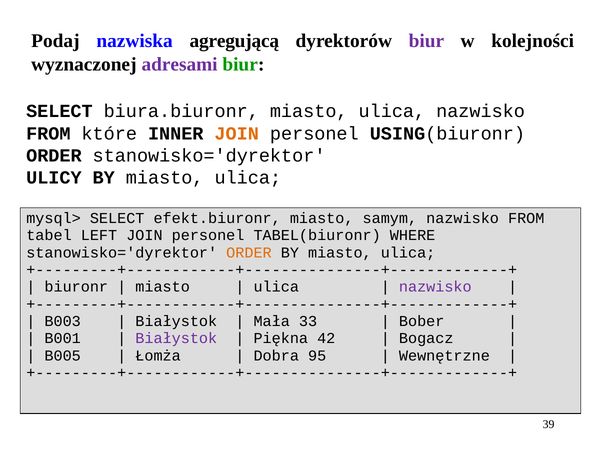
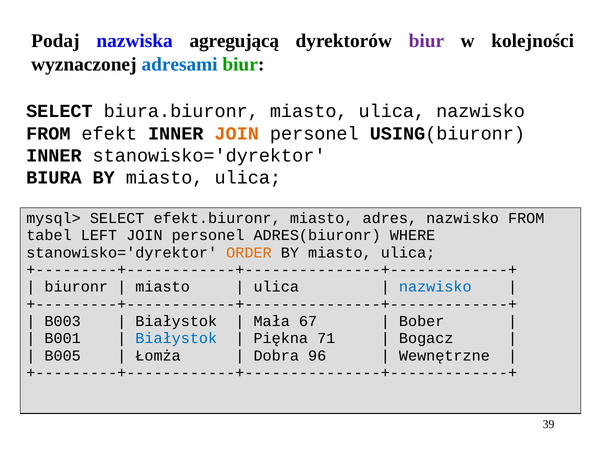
adresami colour: purple -> blue
które: które -> efekt
ORDER at (54, 156): ORDER -> INNER
ULICY: ULICY -> BIURA
samym: samym -> adres
TABEL(biuronr: TABEL(biuronr -> ADRES(biuronr
nazwisko at (435, 287) colour: purple -> blue
33: 33 -> 67
Białystok at (176, 339) colour: purple -> blue
42: 42 -> 71
95: 95 -> 96
